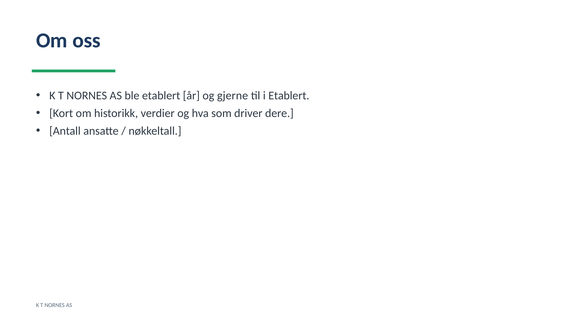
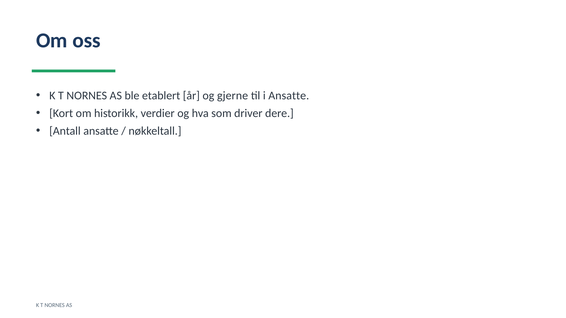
i Etablert: Etablert -> Ansatte
